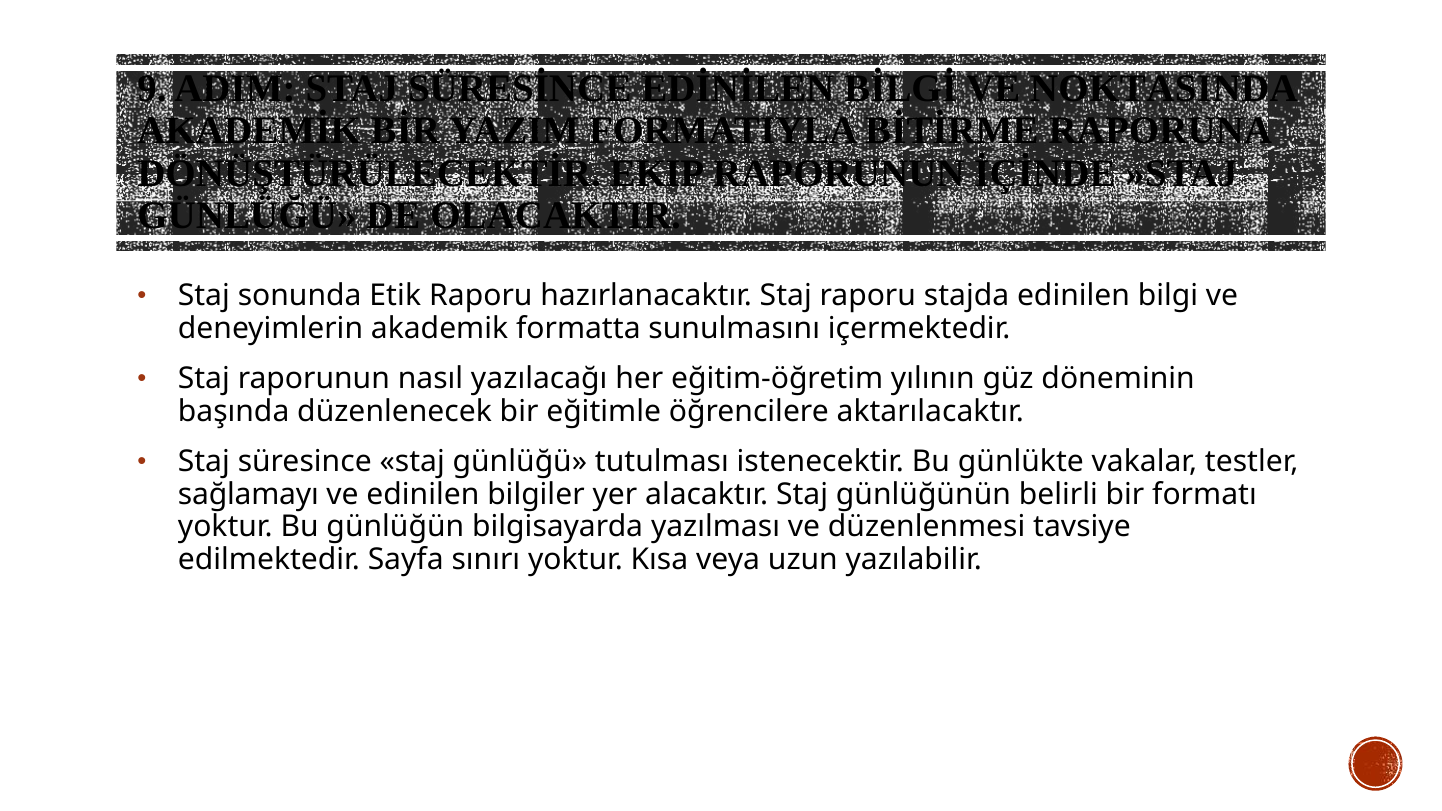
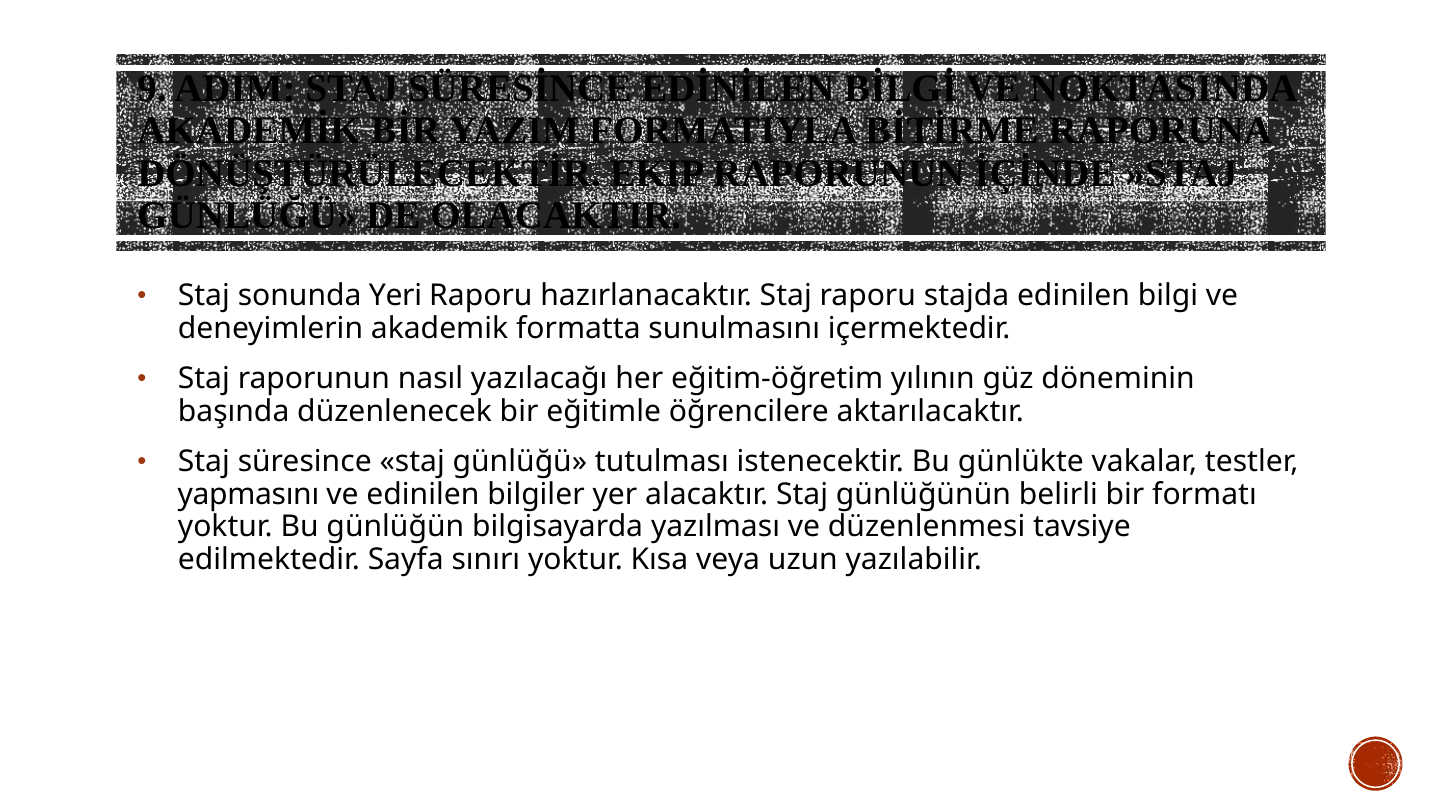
Etik: Etik -> Yeri
sağlamayı: sağlamayı -> yapmasını
